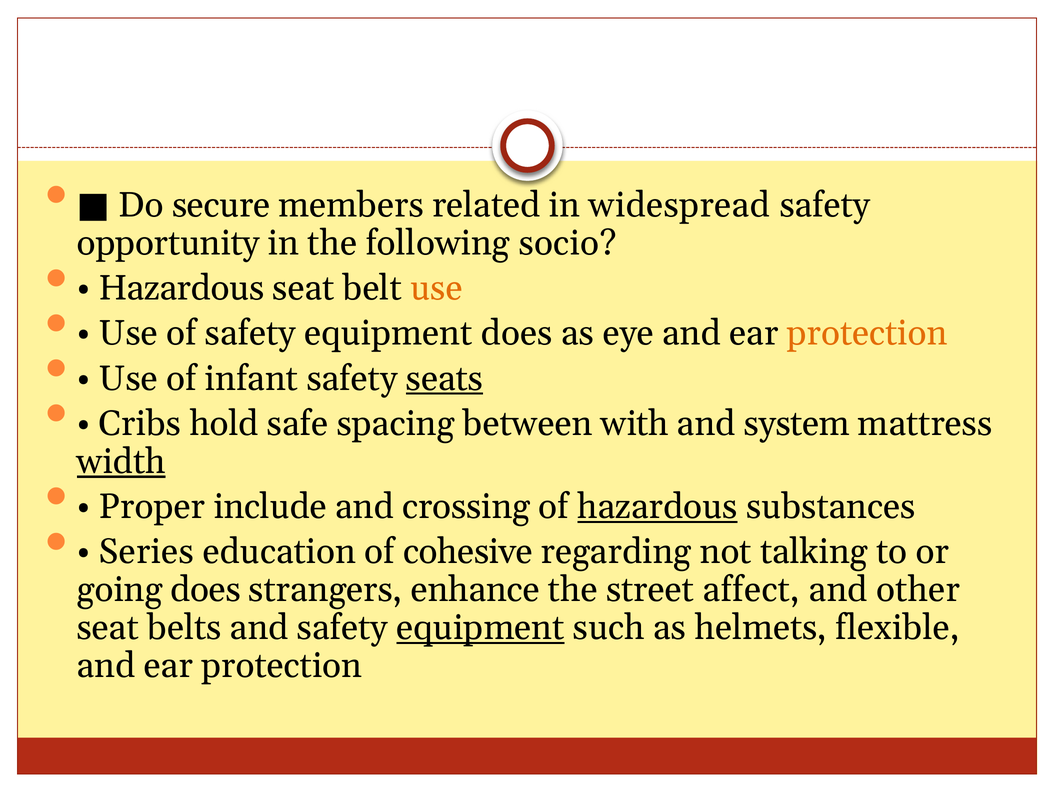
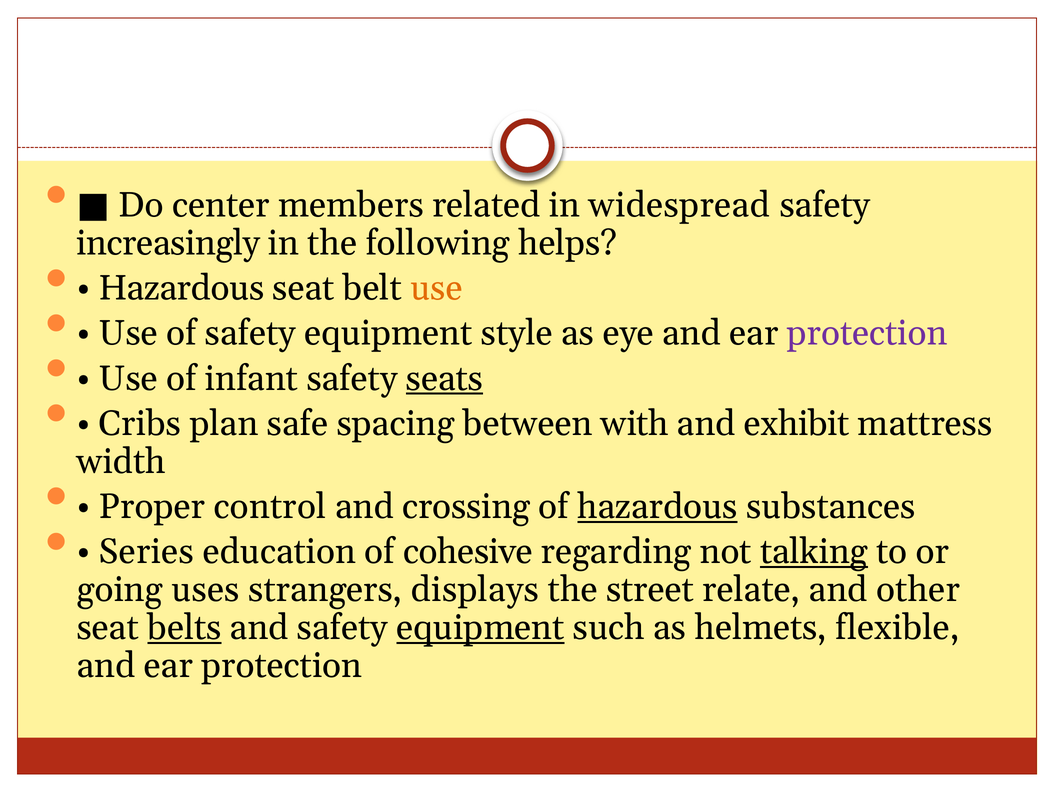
secure: secure -> center
opportunity: opportunity -> increasingly
socio: socio -> helps
equipment does: does -> style
protection at (867, 333) colour: orange -> purple
hold: hold -> plan
system: system -> exhibit
width underline: present -> none
include: include -> control
talking underline: none -> present
going does: does -> uses
enhance: enhance -> displays
affect: affect -> relate
belts underline: none -> present
